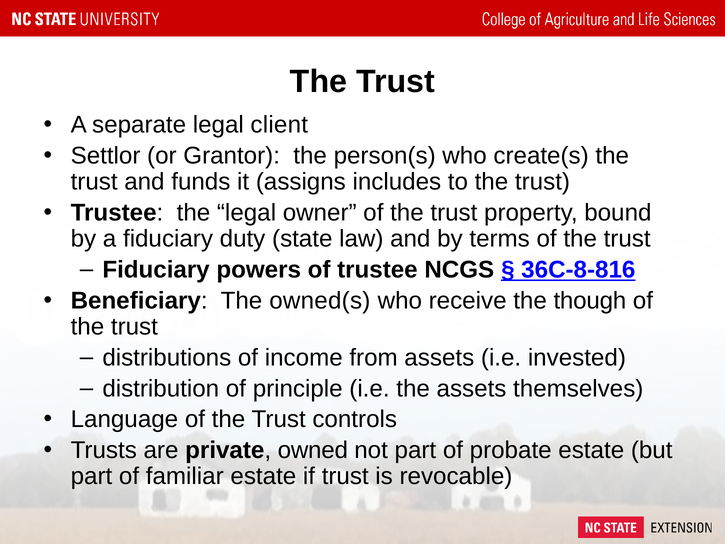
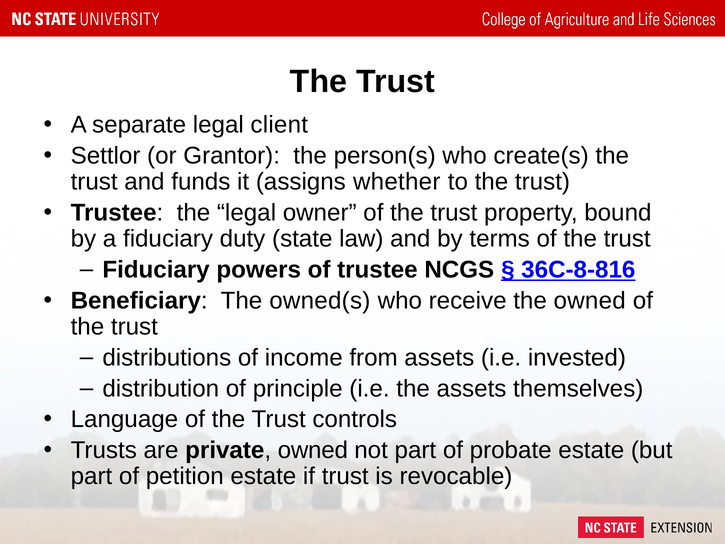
includes: includes -> whether
the though: though -> owned
familiar: familiar -> petition
